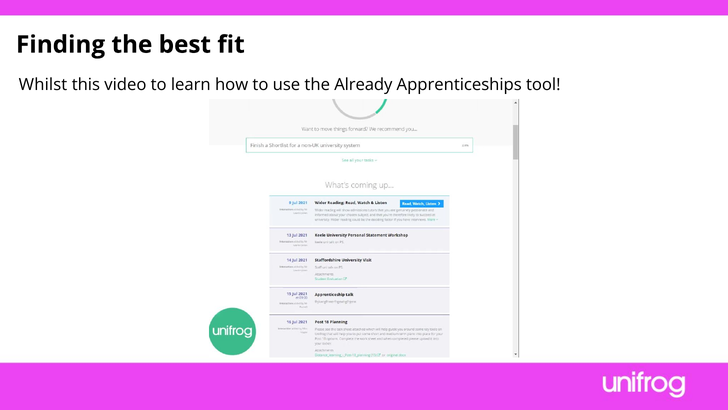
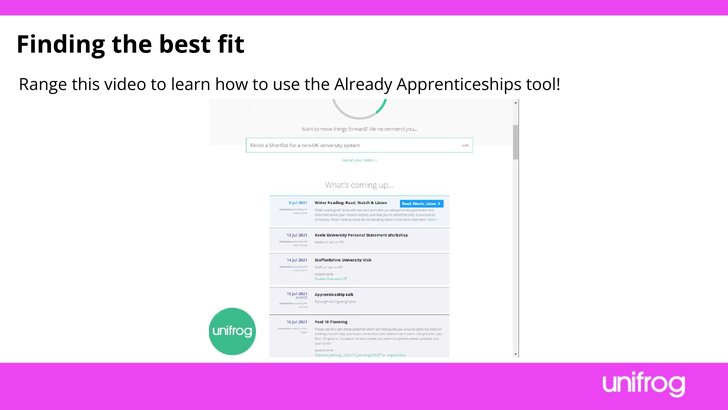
Whilst: Whilst -> Range
